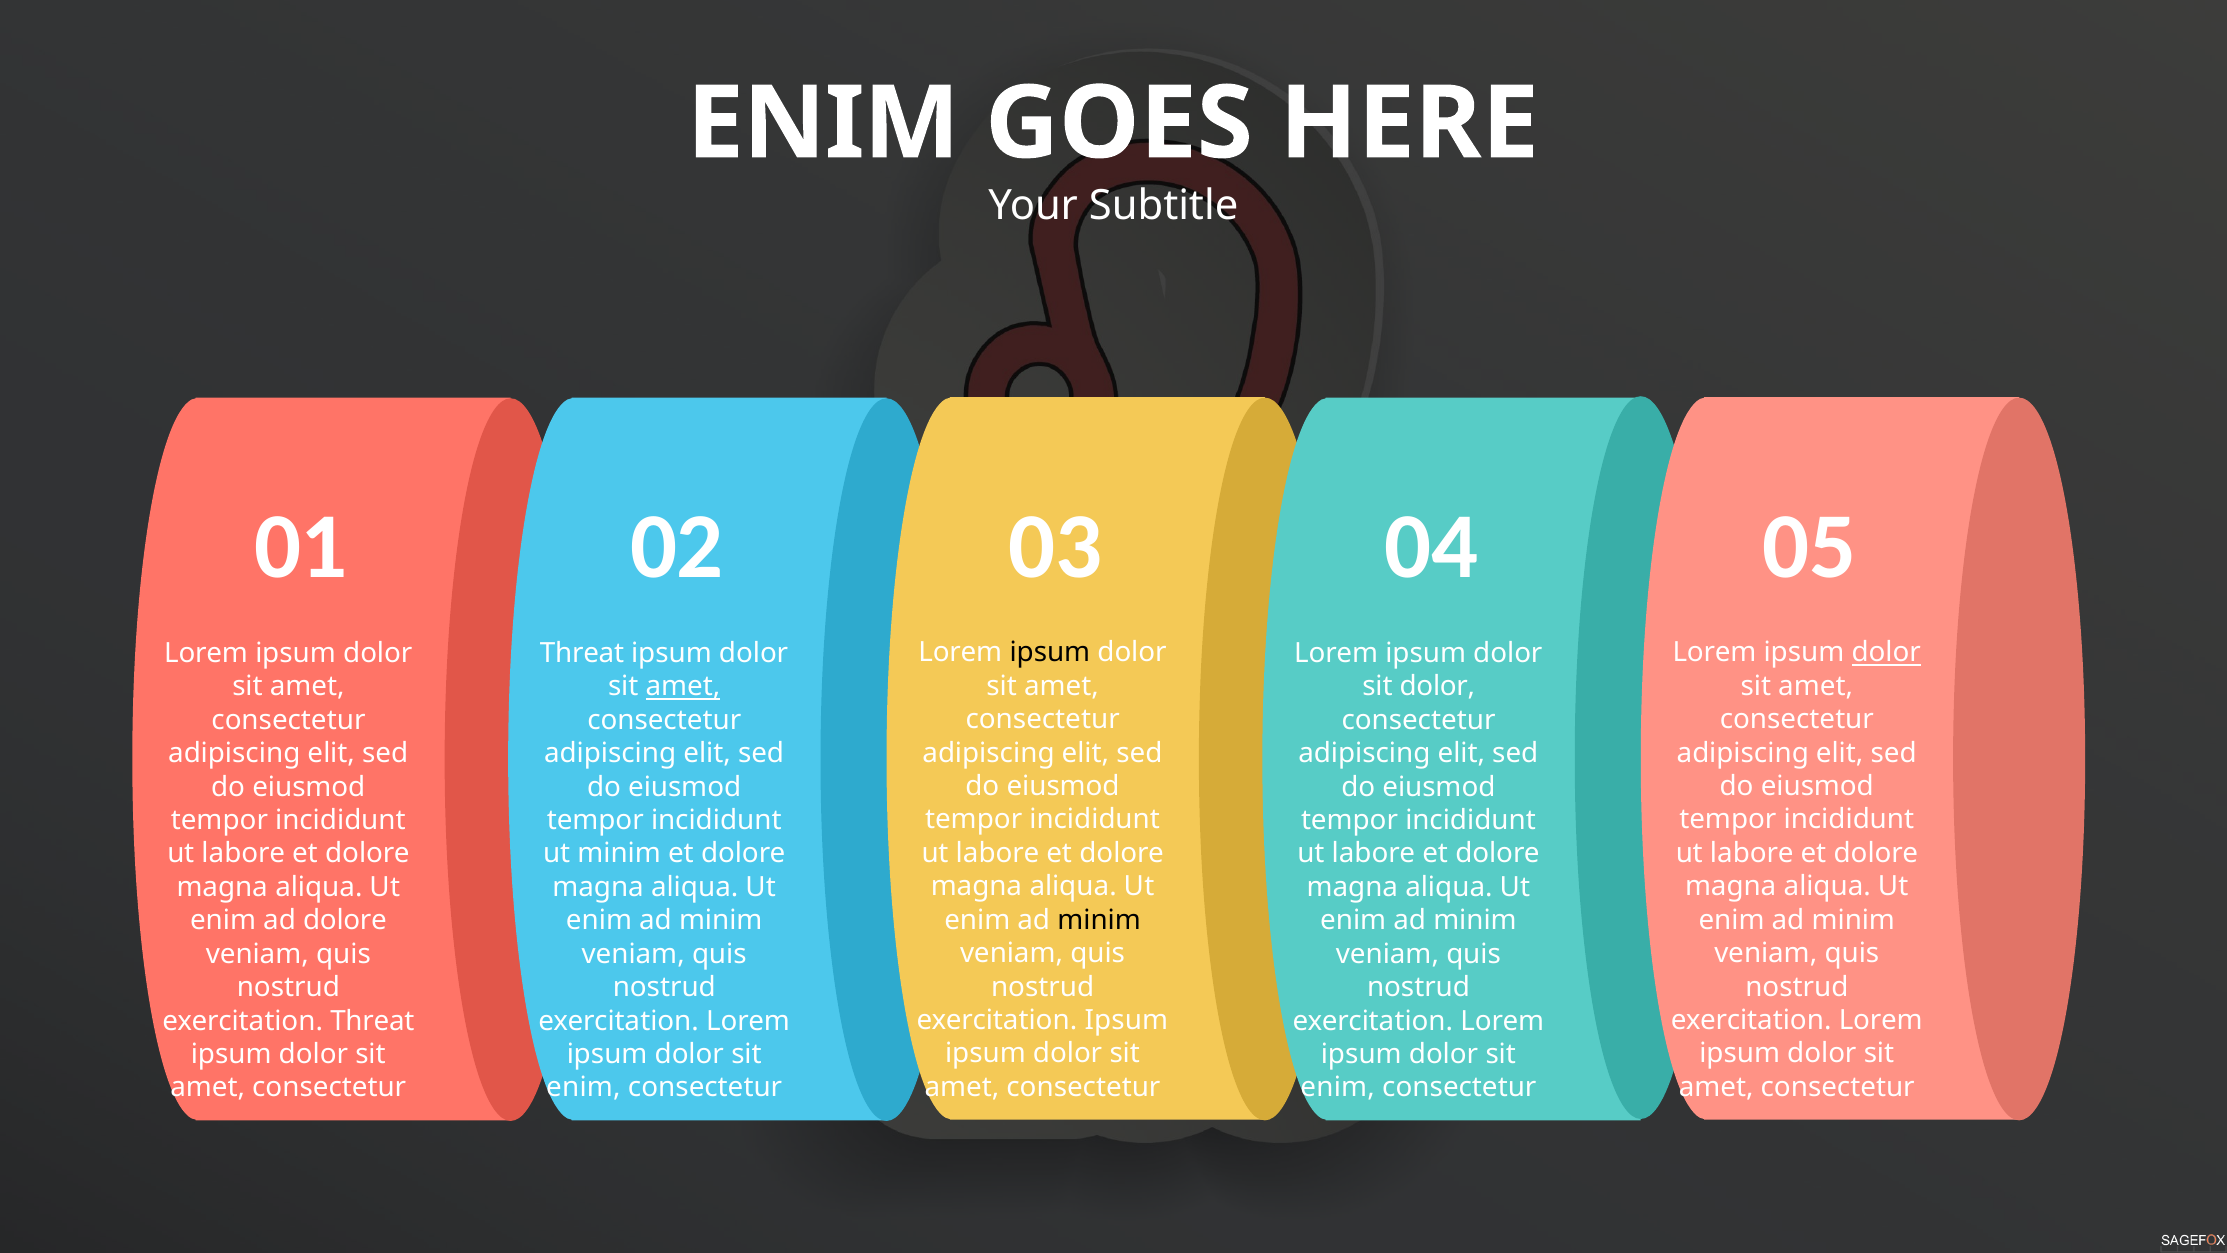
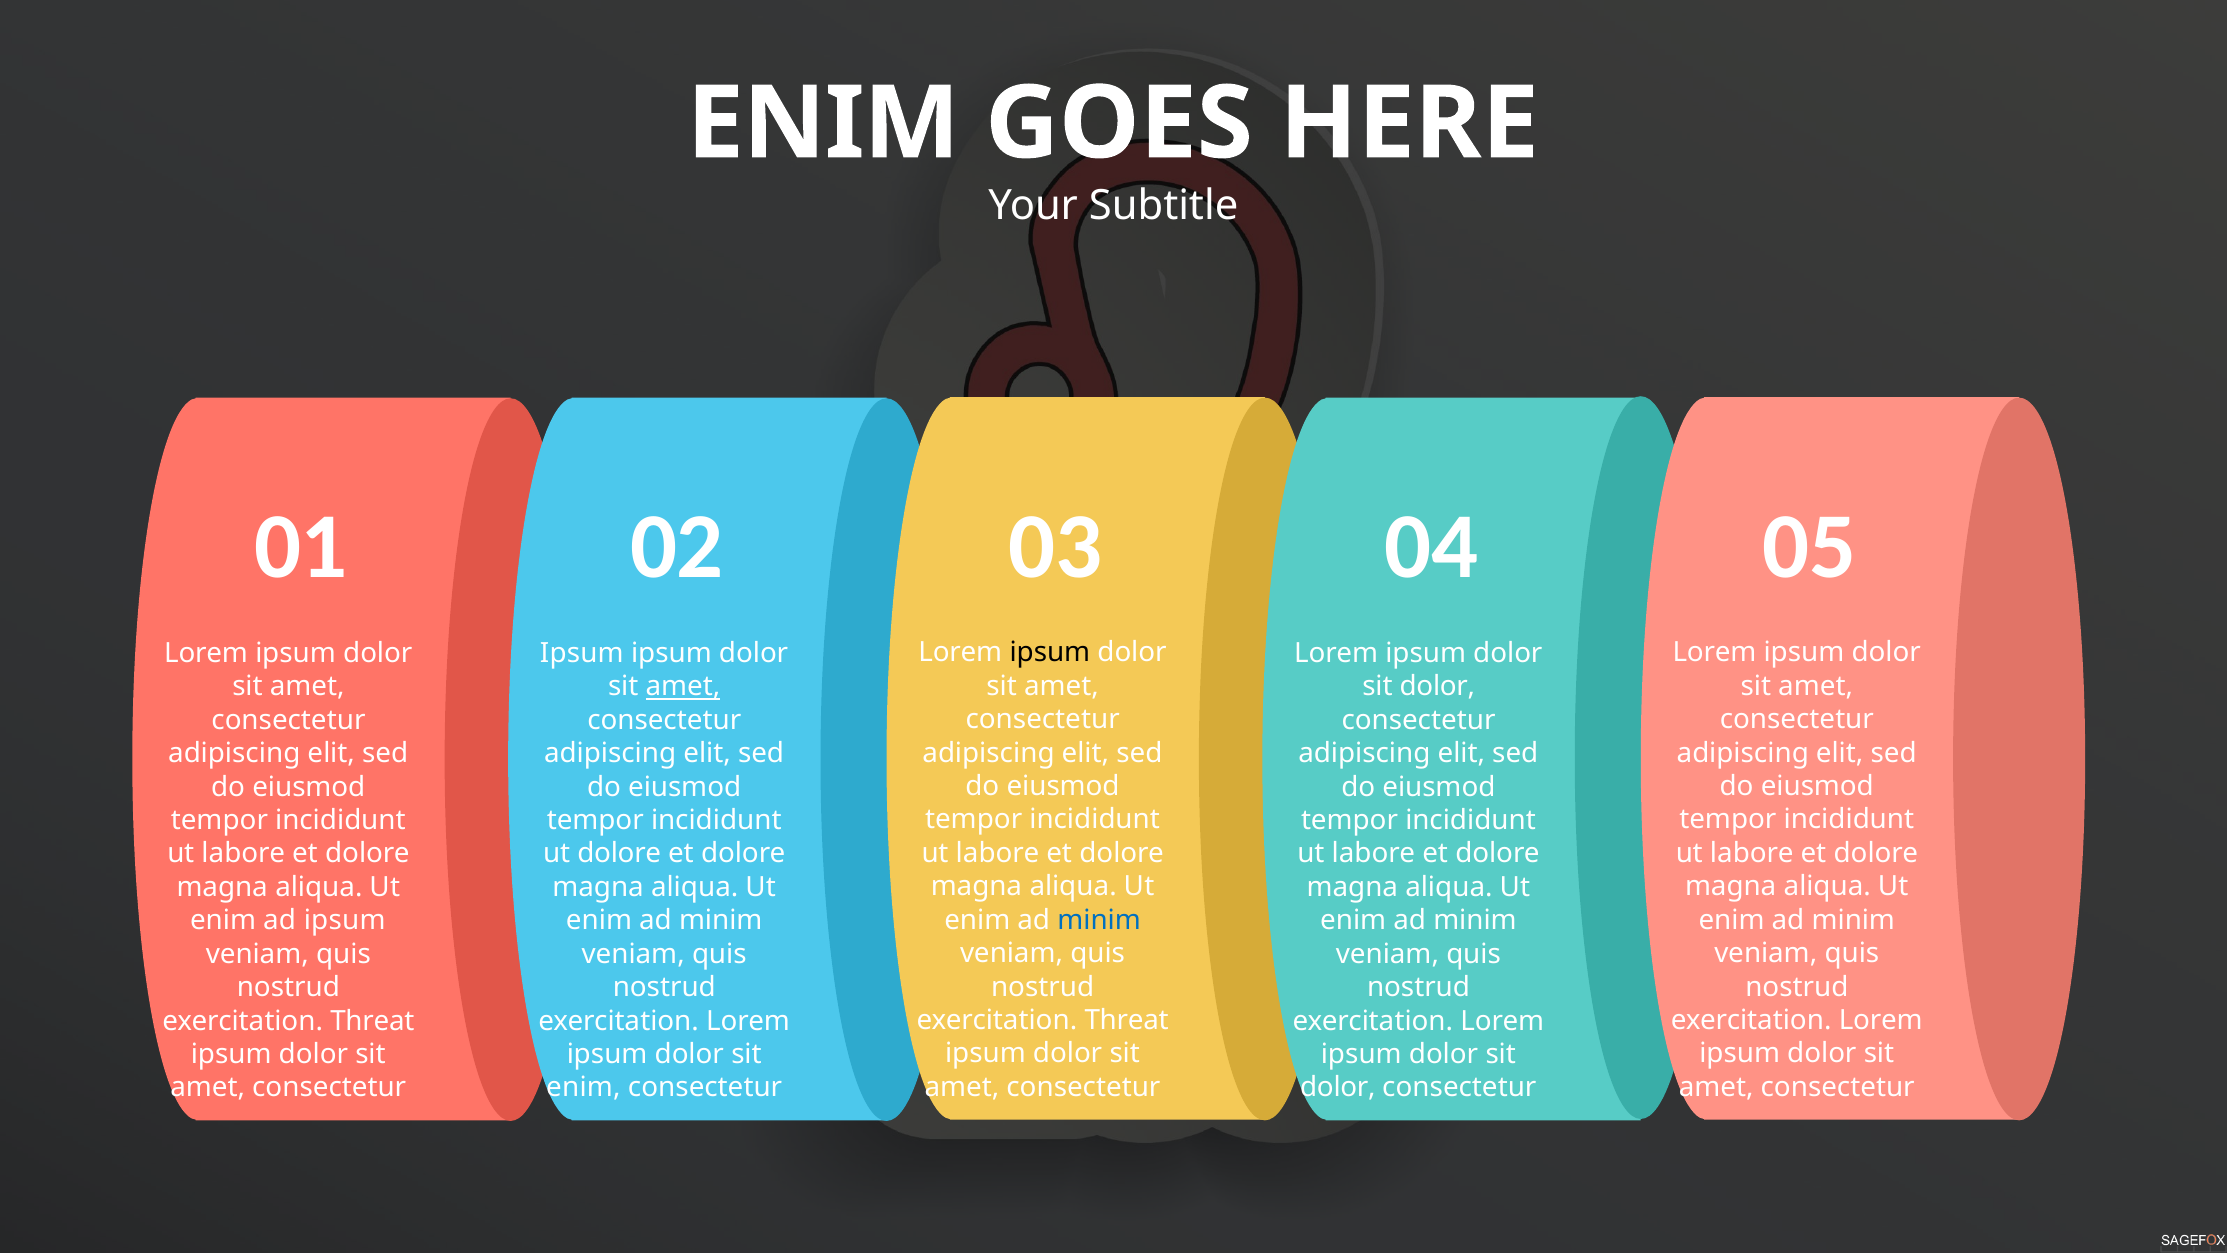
dolor at (1886, 653) underline: present -> none
Threat at (582, 653): Threat -> Ipsum
ut minim: minim -> dolore
minim at (1099, 920) colour: black -> blue
ad dolore: dolore -> ipsum
Ipsum at (1126, 1020): Ipsum -> Threat
enim at (1338, 1087): enim -> dolor
